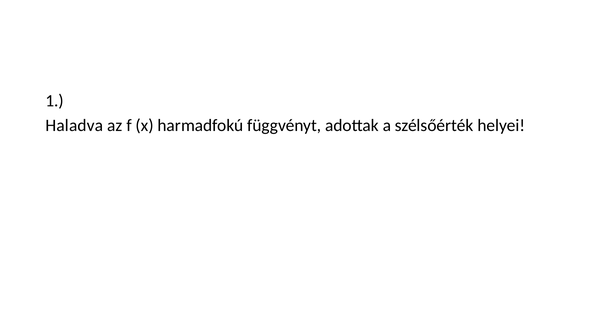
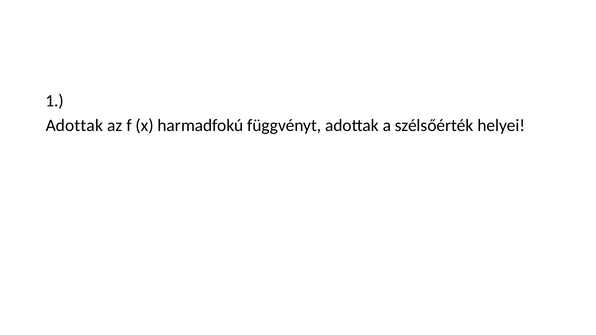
Haladva at (74, 126): Haladva -> Adottak
